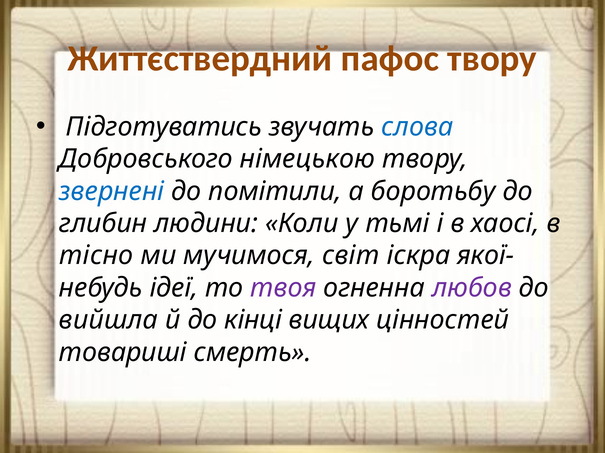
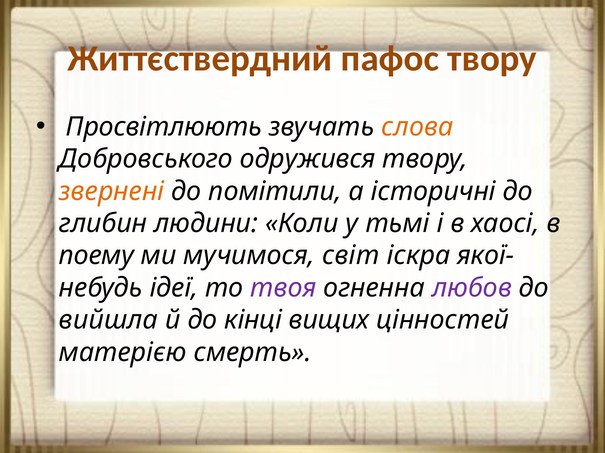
Підготуватись: Підготуватись -> Просвітлюють
слова colour: blue -> orange
німецькою: німецькою -> одружився
звернені colour: blue -> orange
боротьбу: боротьбу -> історичні
тісно: тісно -> поему
товариші: товариші -> матерією
